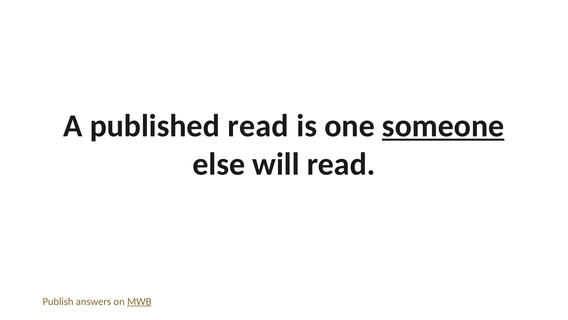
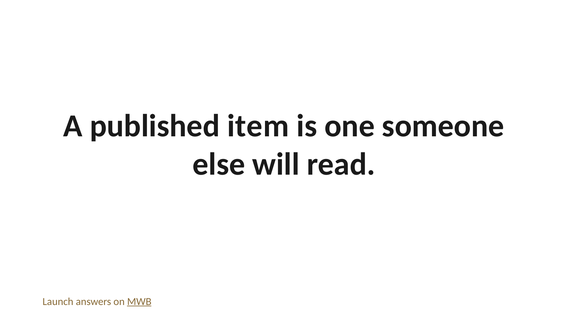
published read: read -> item
someone underline: present -> none
Publish: Publish -> Launch
